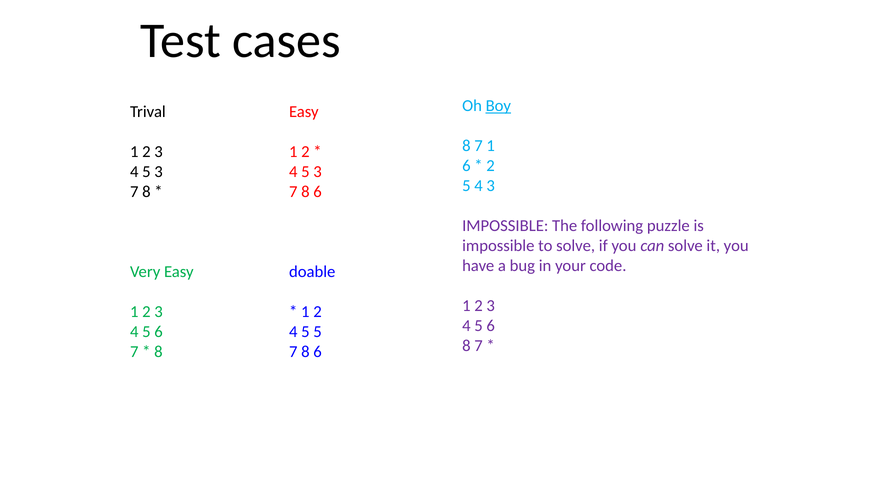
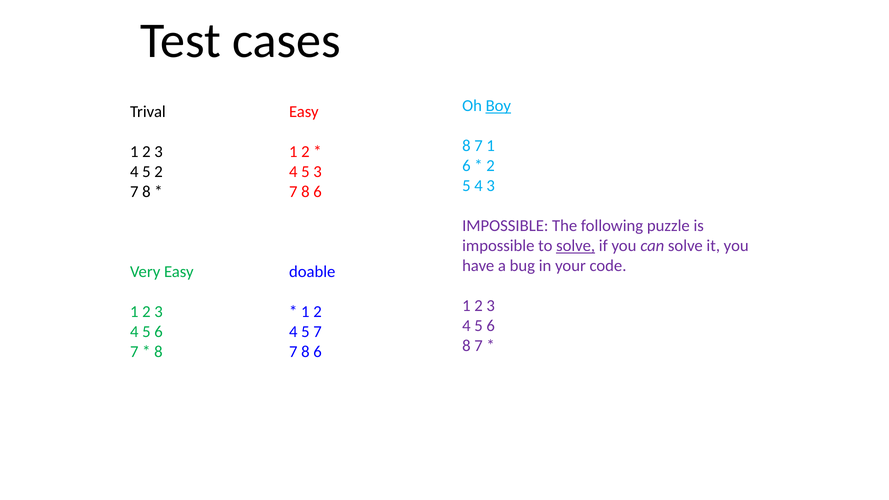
3 at (159, 172): 3 -> 2
solve at (576, 246) underline: none -> present
5 5: 5 -> 7
